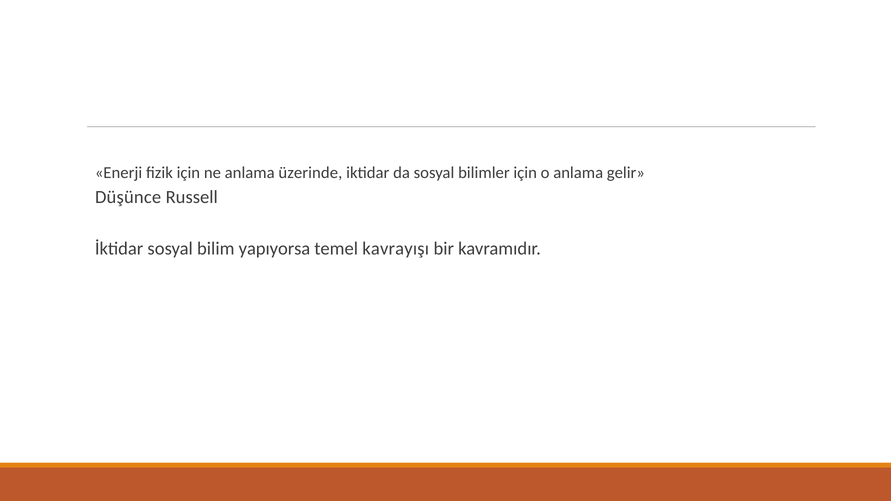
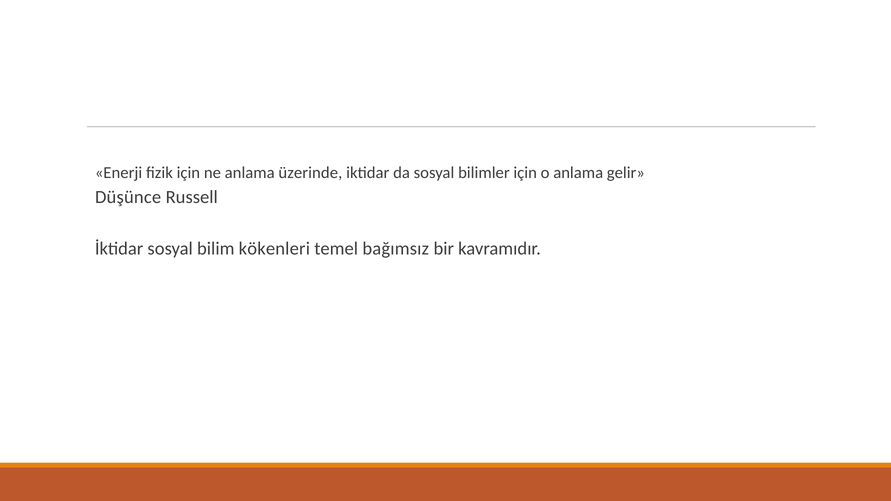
yapıyorsa: yapıyorsa -> kökenleri
kavrayışı: kavrayışı -> bağımsız
